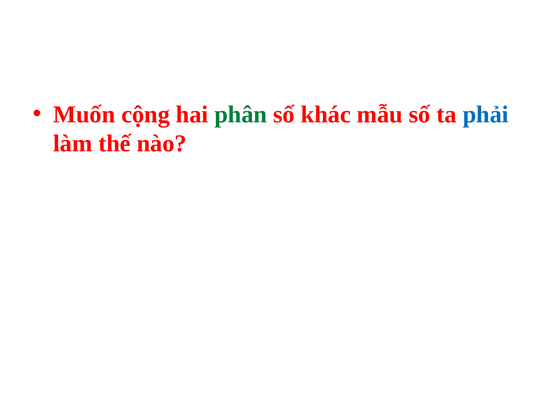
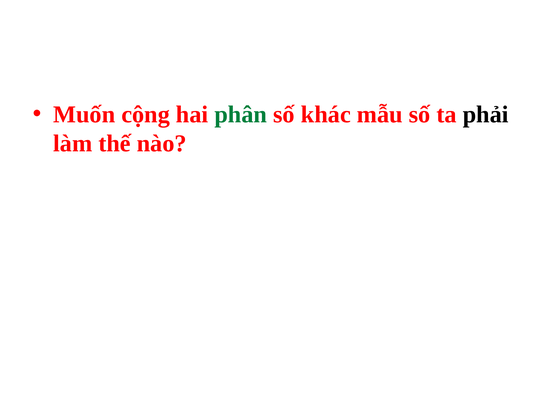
phải colour: blue -> black
